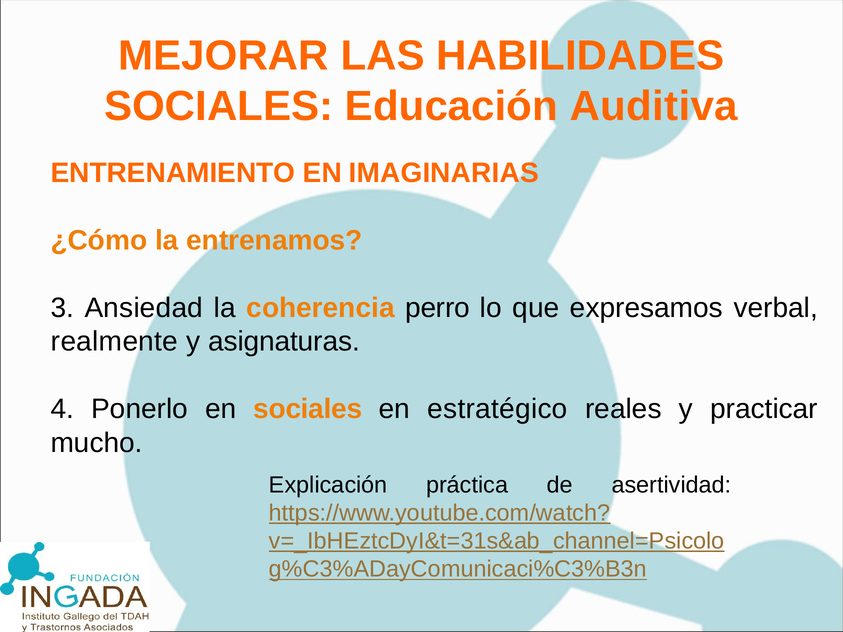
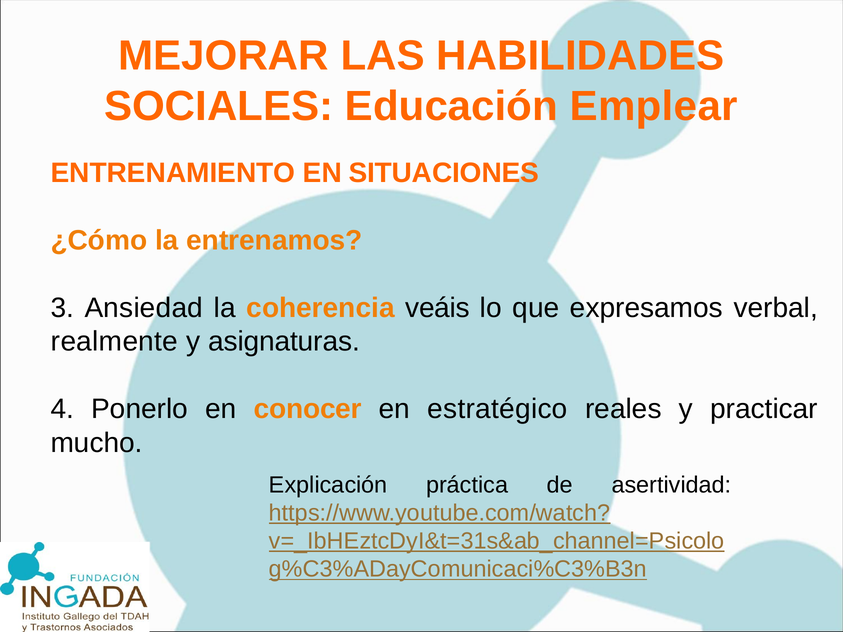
Auditiva: Auditiva -> Emplear
IMAGINARIAS: IMAGINARIAS -> SITUACIONES
perro: perro -> veáis
en sociales: sociales -> conocer
